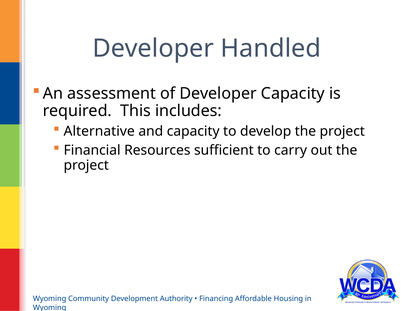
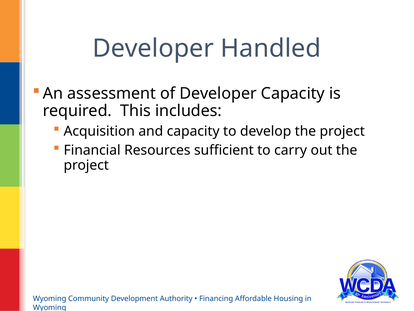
Alternative: Alternative -> Acquisition
